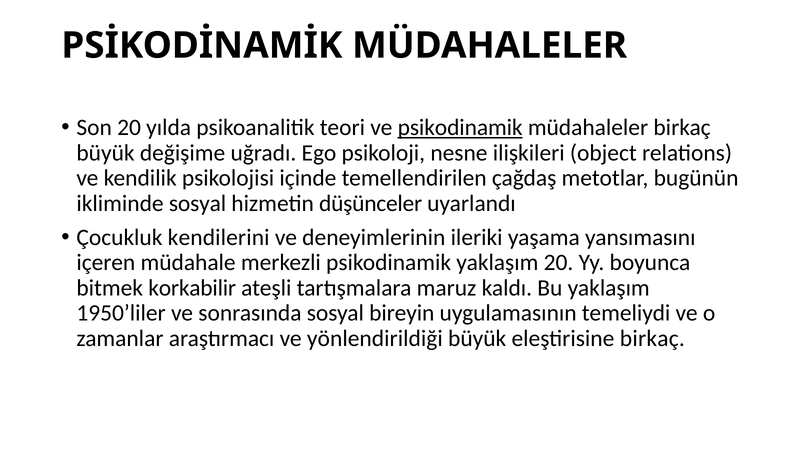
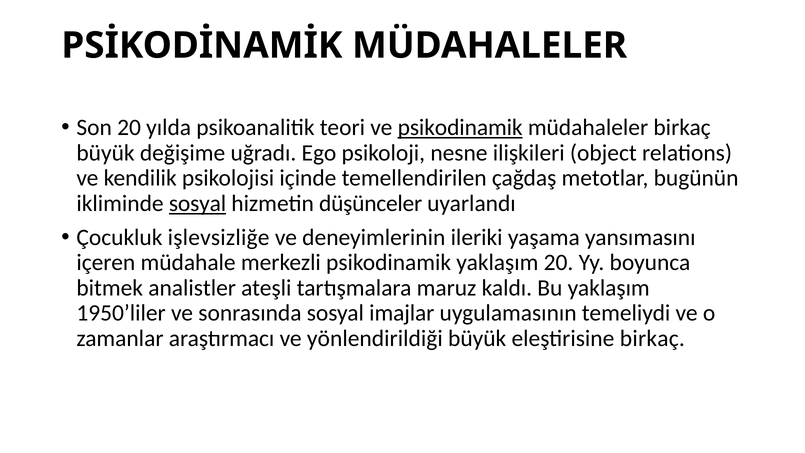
sosyal at (198, 203) underline: none -> present
kendilerini: kendilerini -> işlevsizliğe
korkabilir: korkabilir -> analistler
bireyin: bireyin -> imajlar
